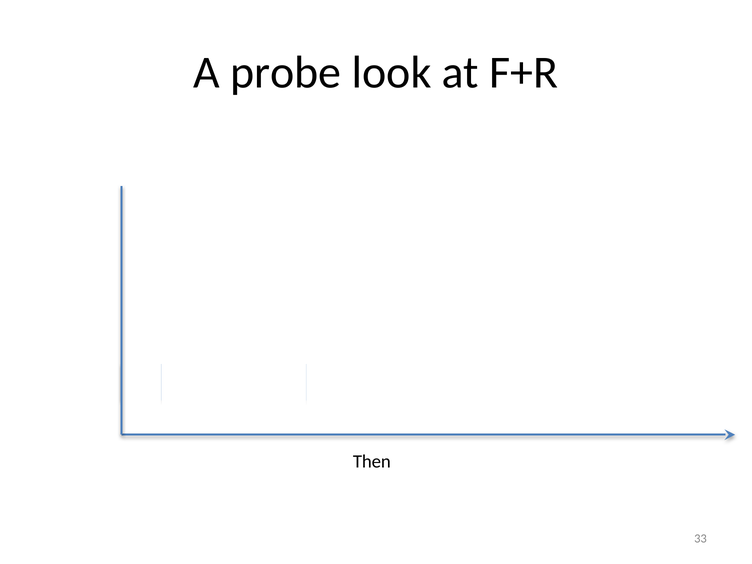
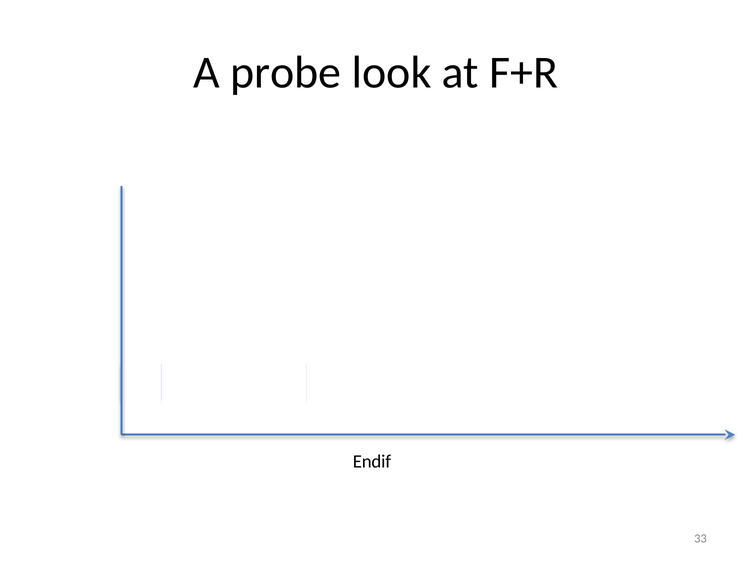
Then: Then -> Endif
